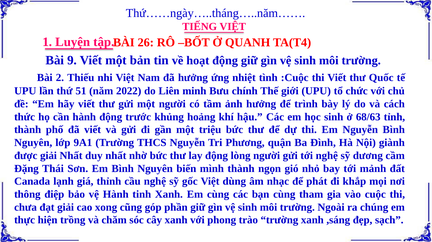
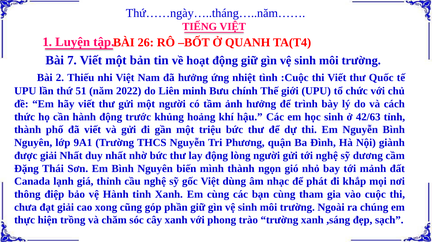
9: 9 -> 7
68/63: 68/63 -> 42/63
